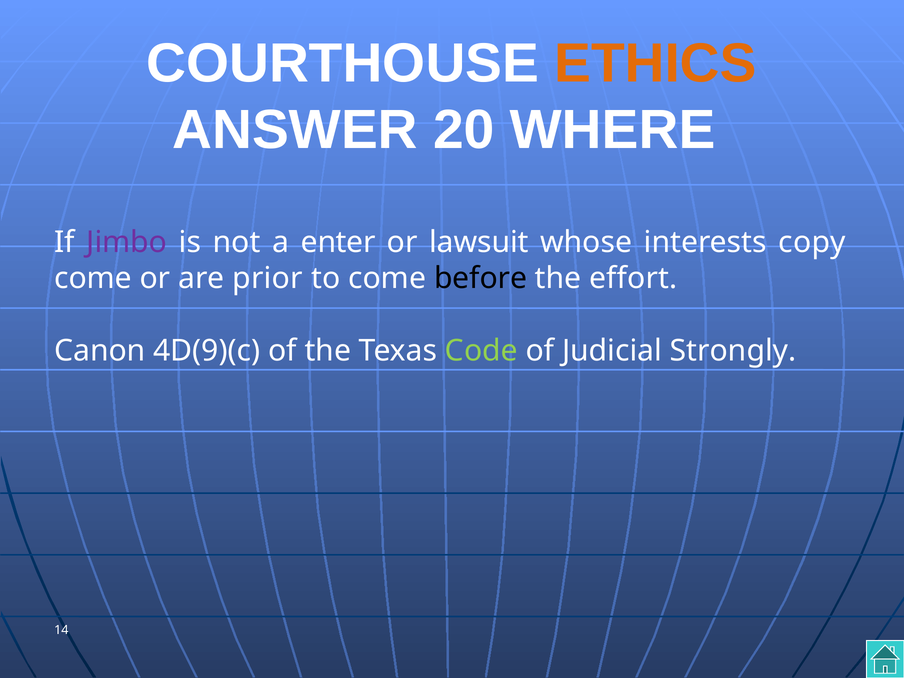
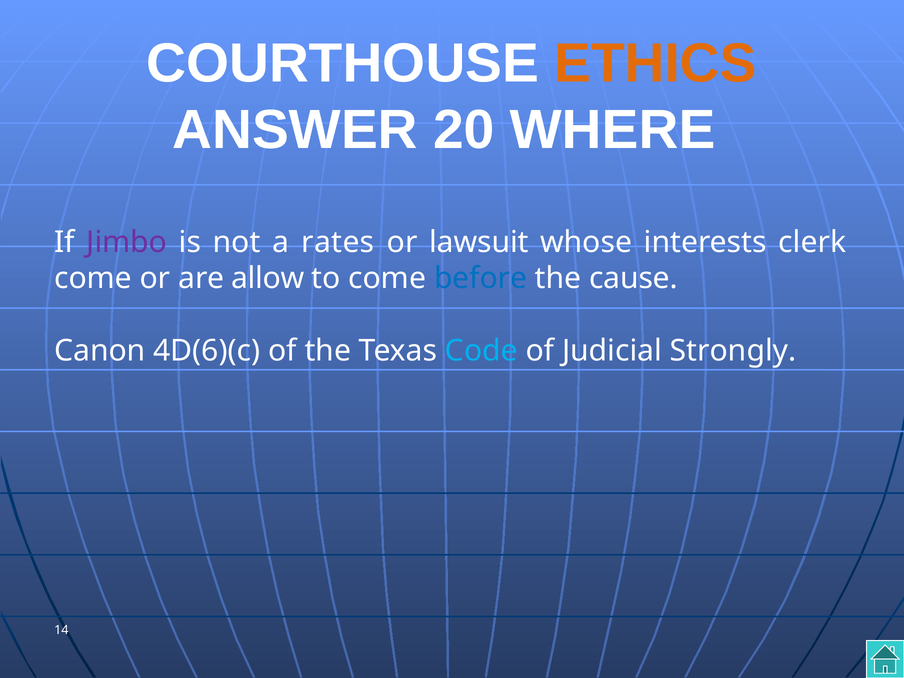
enter: enter -> rates
copy: copy -> clerk
prior: prior -> allow
before colour: black -> blue
effort: effort -> cause
4D(9)(c: 4D(9)(c -> 4D(6)(c
Code colour: light green -> light blue
